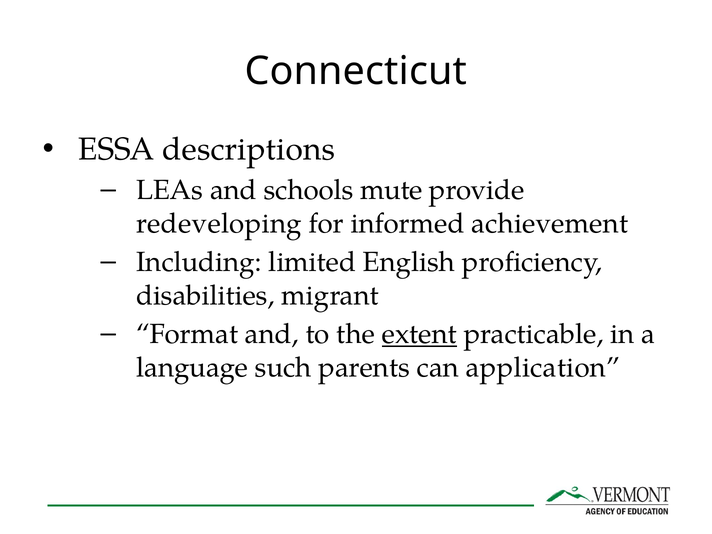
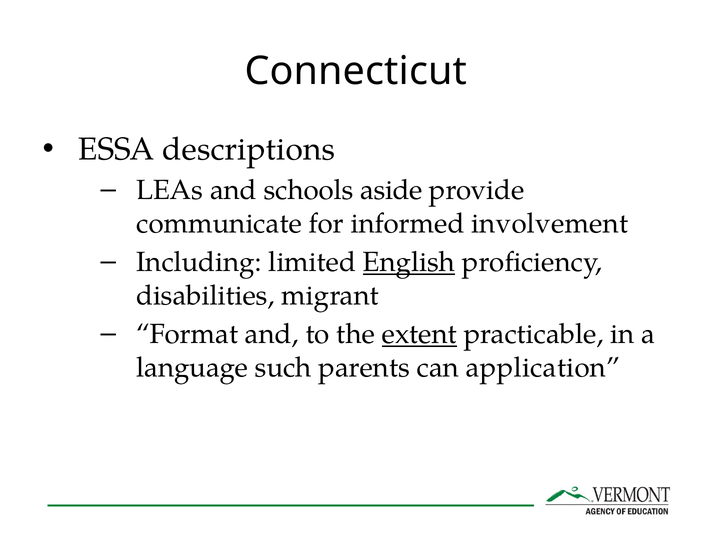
mute: mute -> aside
redeveloping: redeveloping -> communicate
achievement: achievement -> involvement
English underline: none -> present
